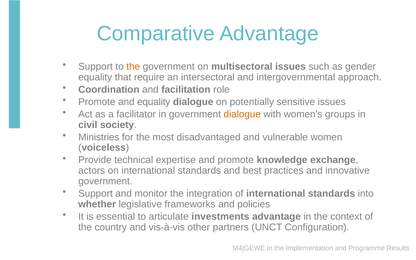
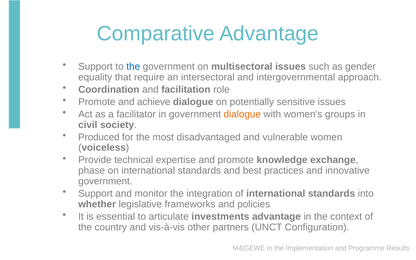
the at (133, 67) colour: orange -> blue
and equality: equality -> achieve
Ministries: Ministries -> Produced
actors: actors -> phase
